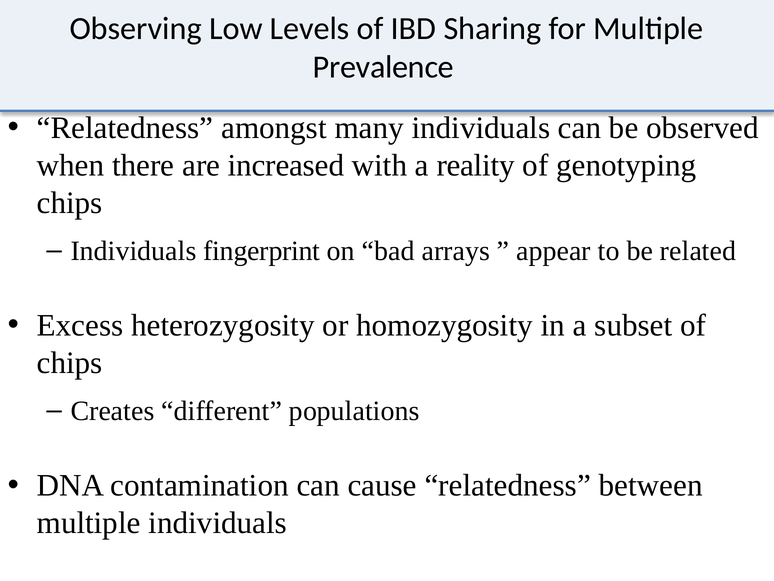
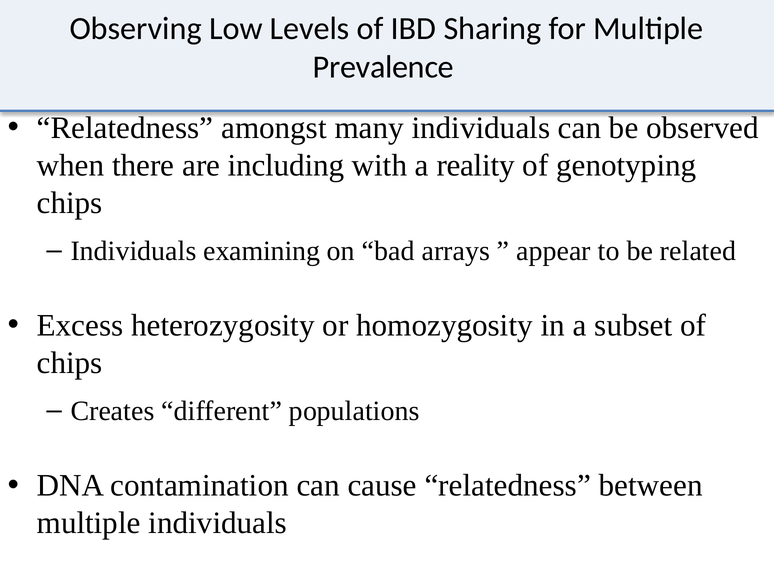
increased: increased -> including
fingerprint: fingerprint -> examining
